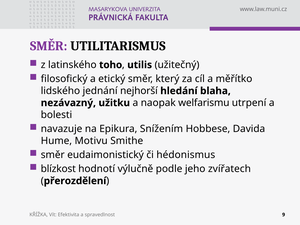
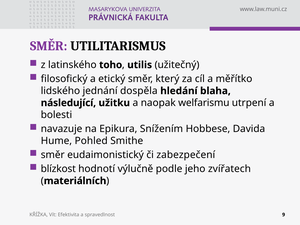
nejhorší: nejhorší -> dospěla
nezávazný: nezávazný -> následující
Motivu: Motivu -> Pohled
hédonismus: hédonismus -> zabezpečení
přerozdělení: přerozdělení -> materiálních
